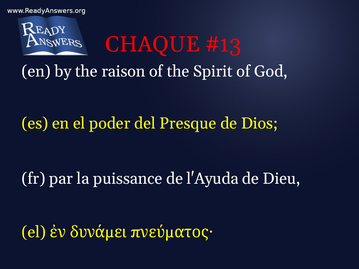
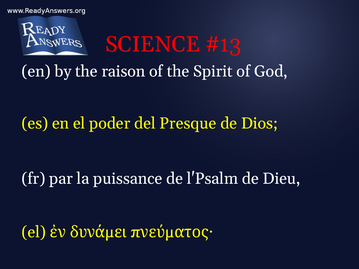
CHAQUE: CHAQUE -> SCIENCE
l'Ayuda: l'Ayuda -> l'Psalm
